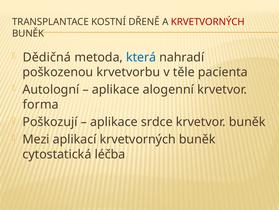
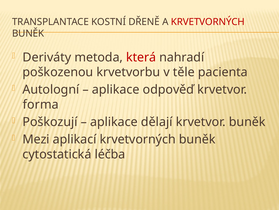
Dědičná: Dědičná -> Deriváty
která colour: blue -> red
alogenní: alogenní -> odpověď
srdce: srdce -> dělají
